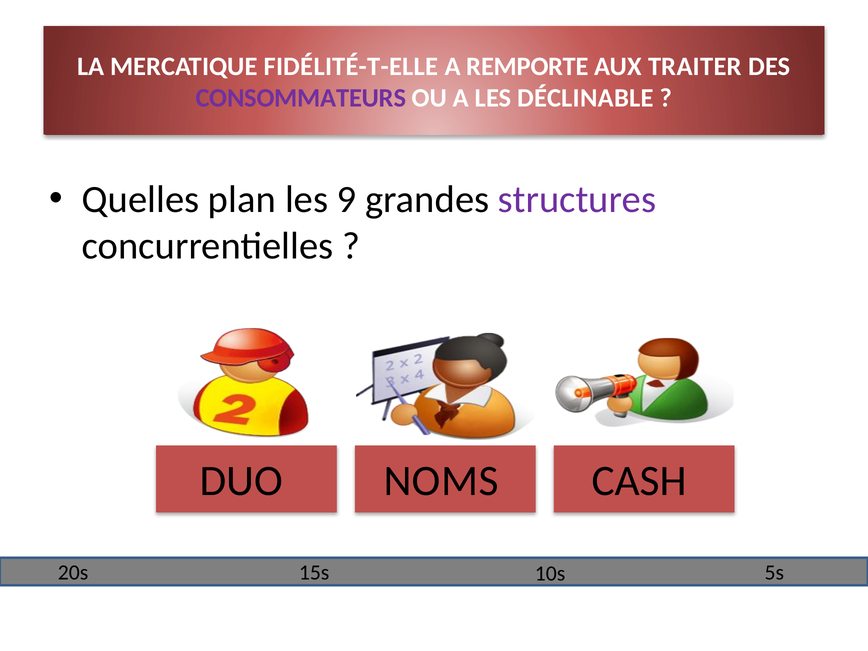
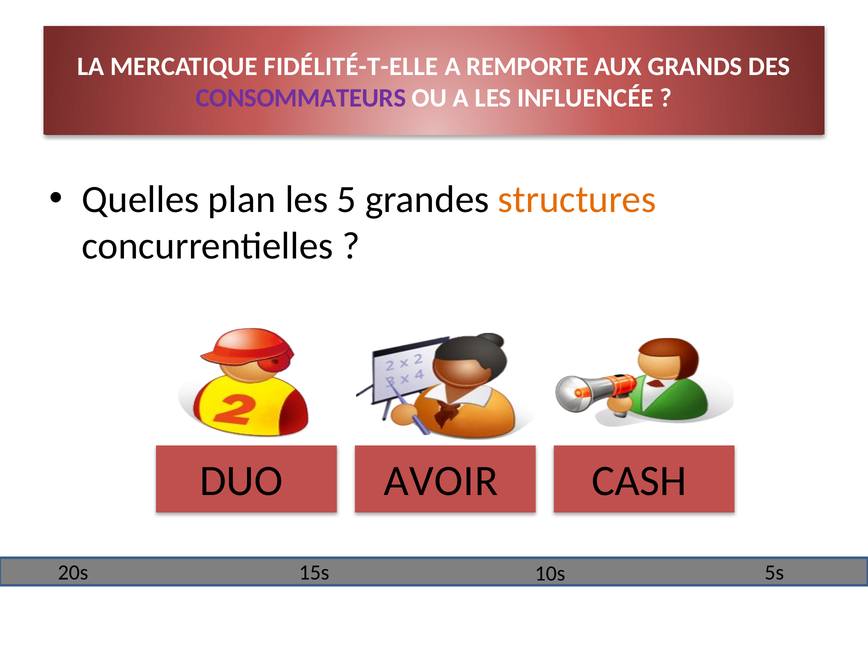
TRAITER: TRAITER -> GRANDS
DÉCLINABLE: DÉCLINABLE -> INFLUENCÉE
9: 9 -> 5
structures colour: purple -> orange
NOMS: NOMS -> AVOIR
